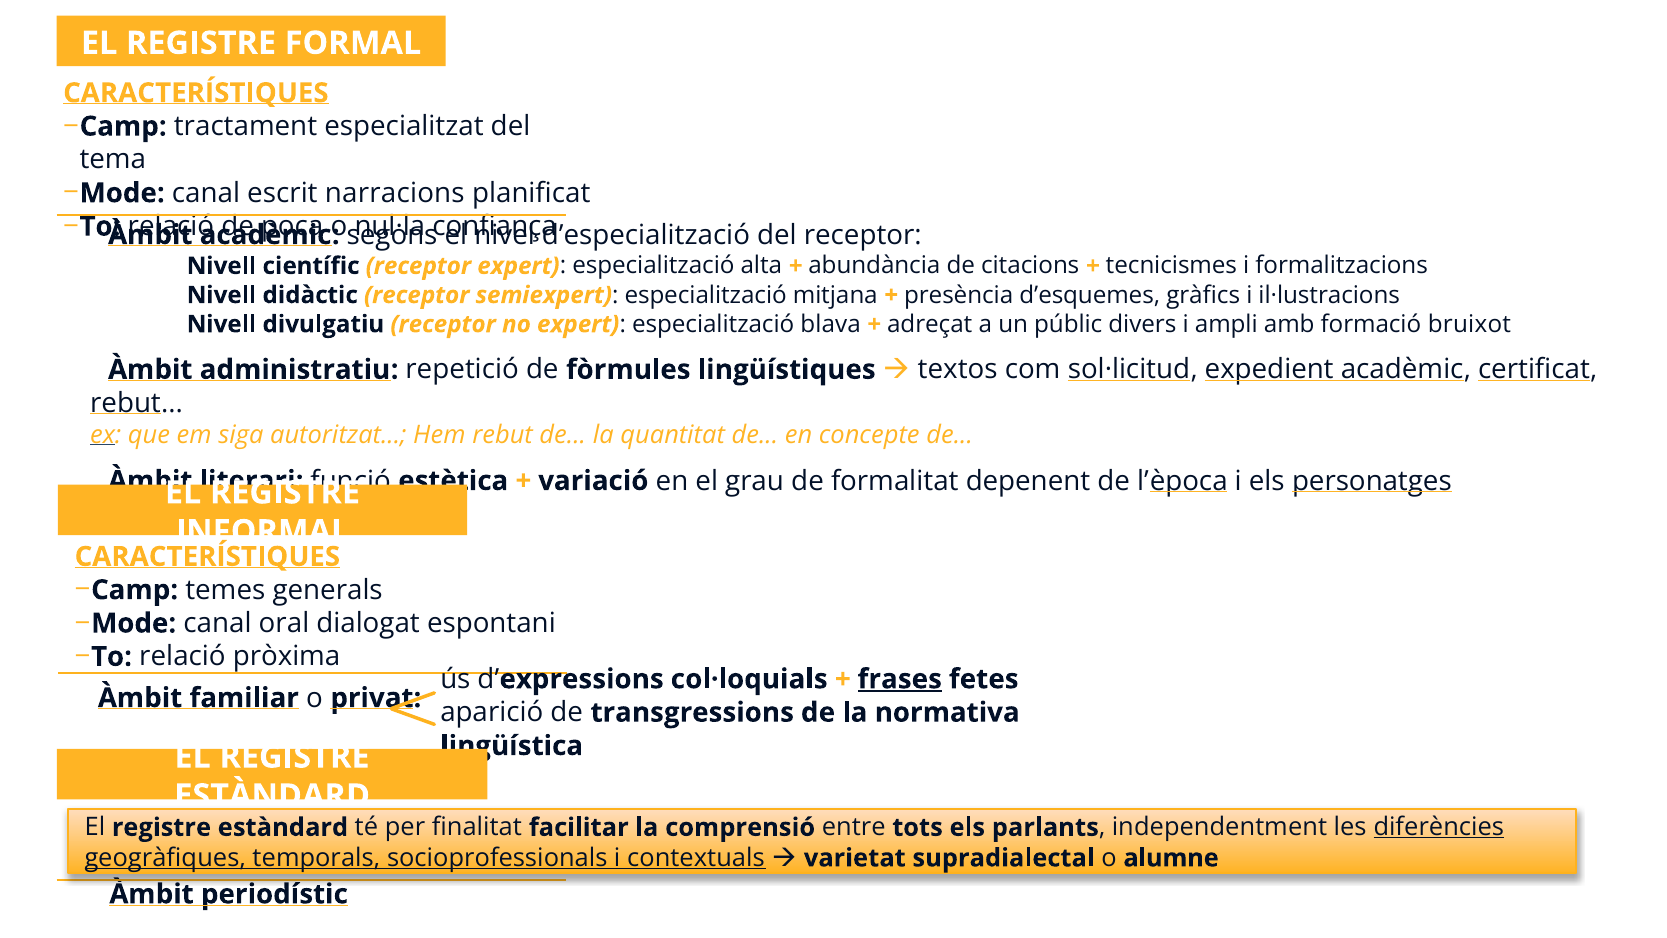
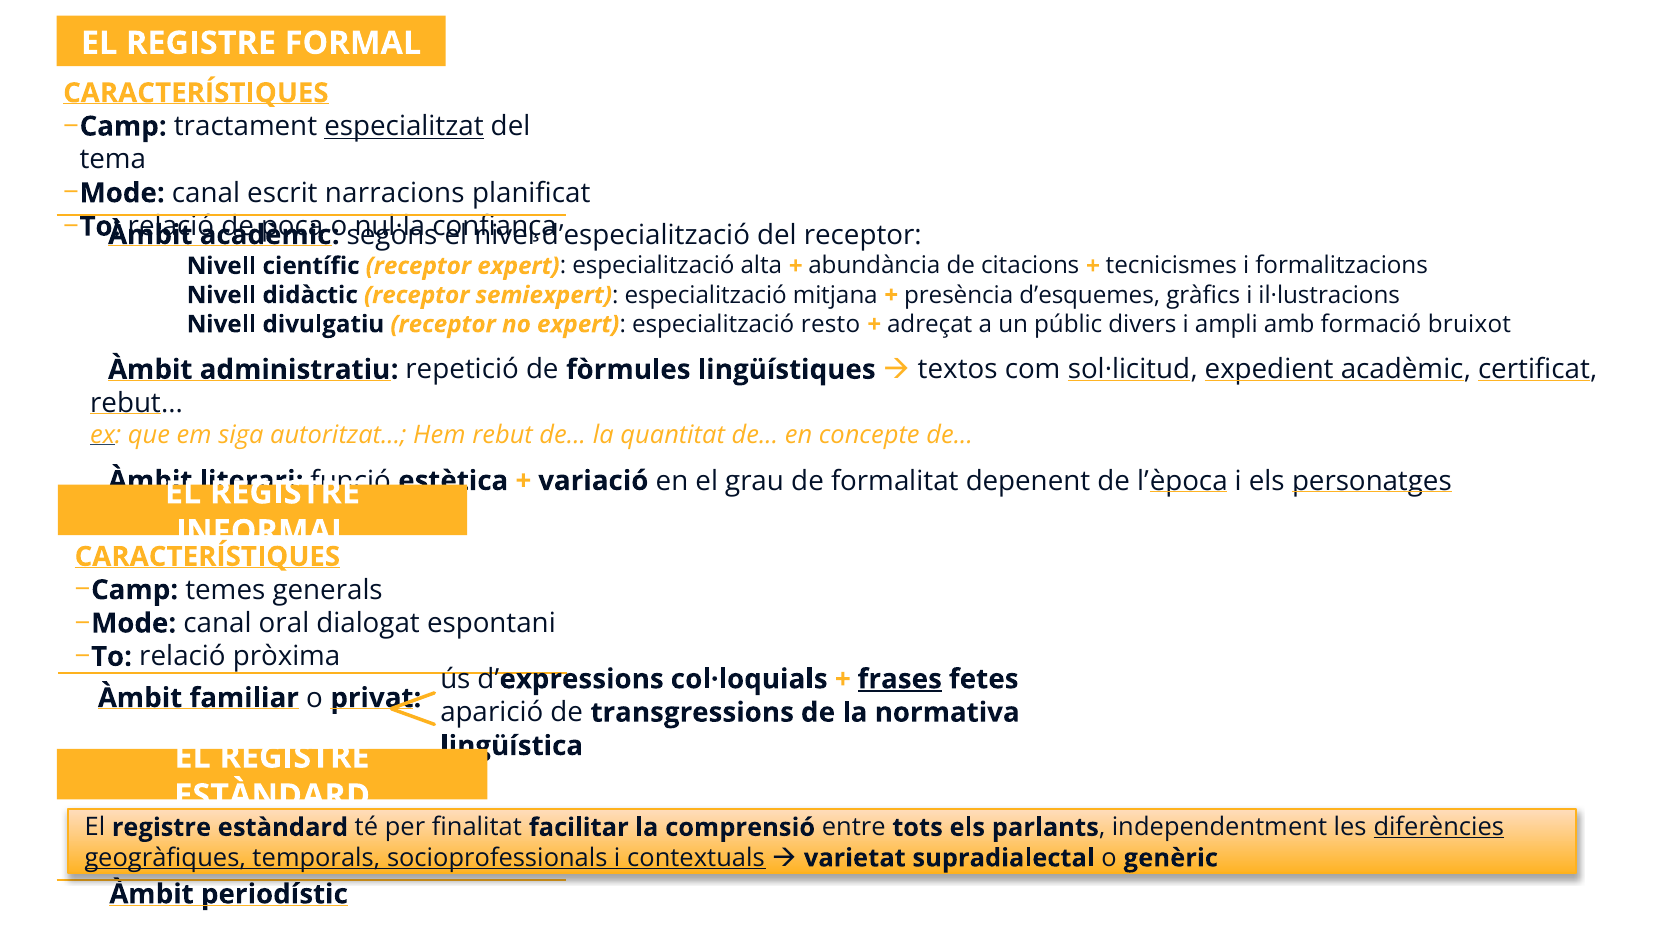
especialitzat underline: none -> present
blava: blava -> resto
alumne: alumne -> genèric
